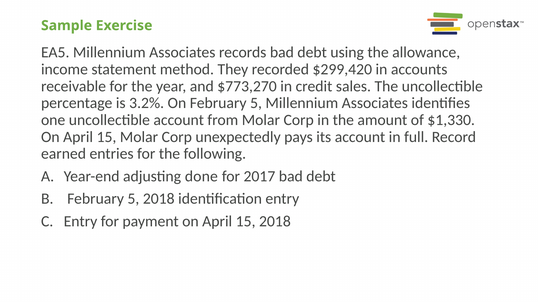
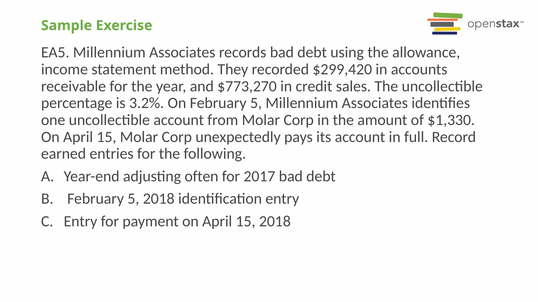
done: done -> often
